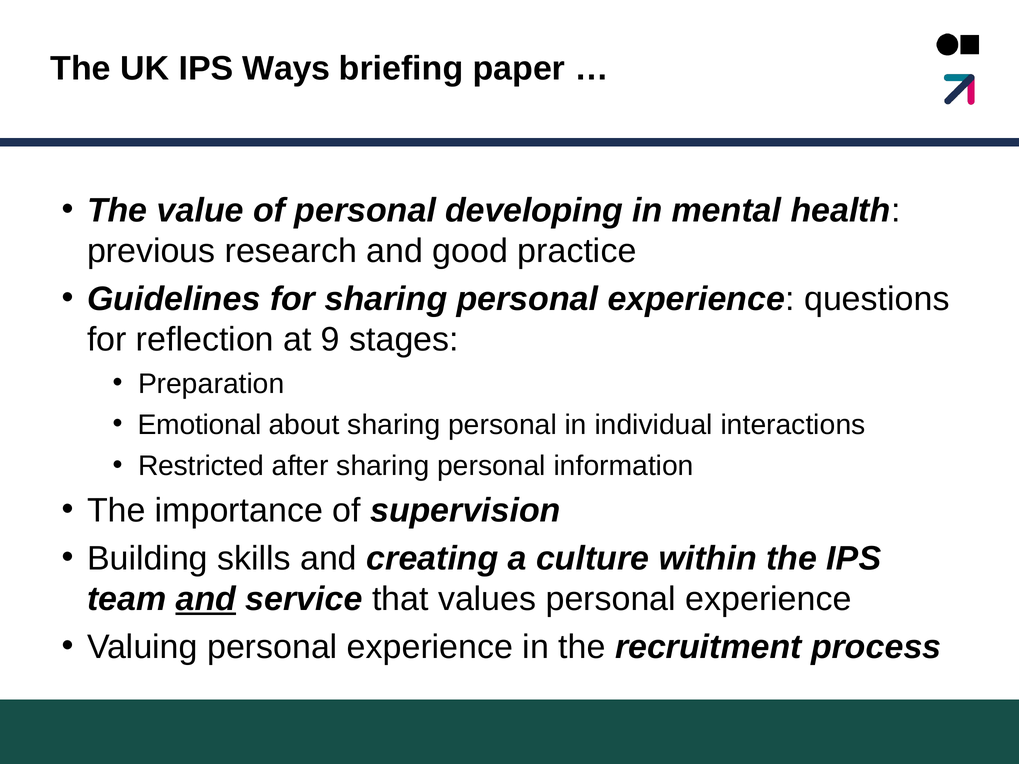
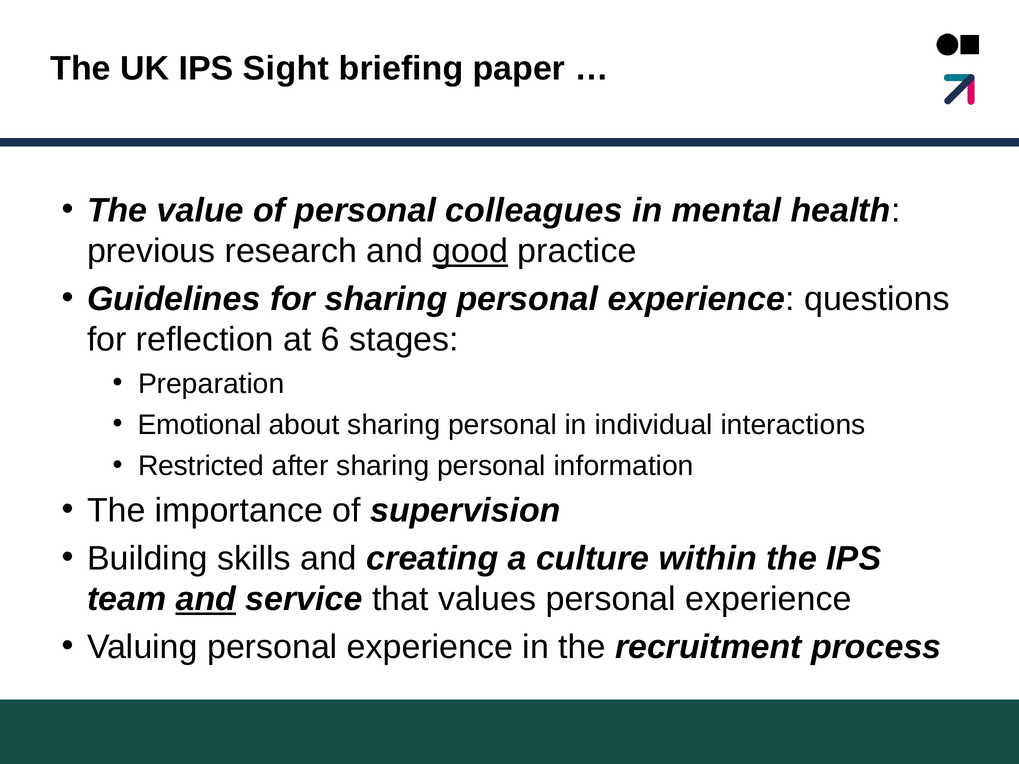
Ways: Ways -> Sight
developing: developing -> colleagues
good underline: none -> present
9: 9 -> 6
